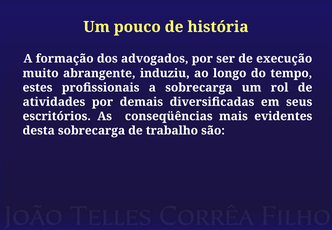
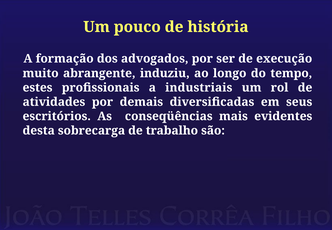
a sobrecarga: sobrecarga -> industriais
